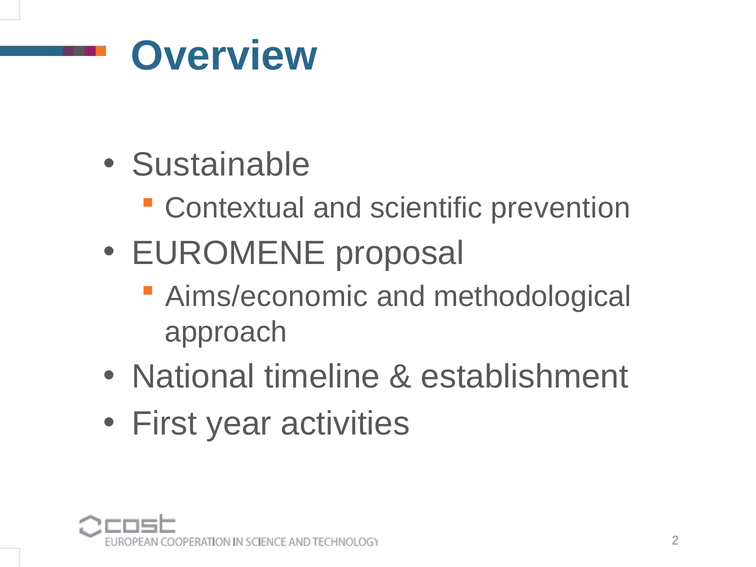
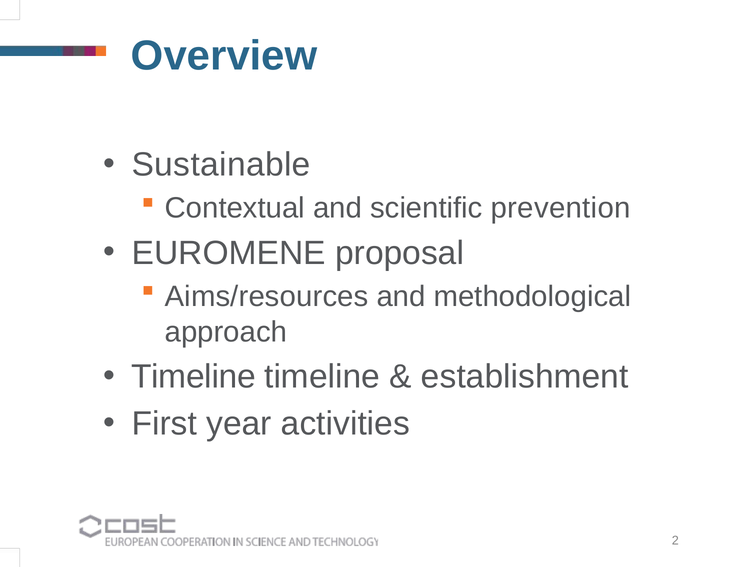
Aims/economic: Aims/economic -> Aims/resources
National at (193, 377): National -> Timeline
